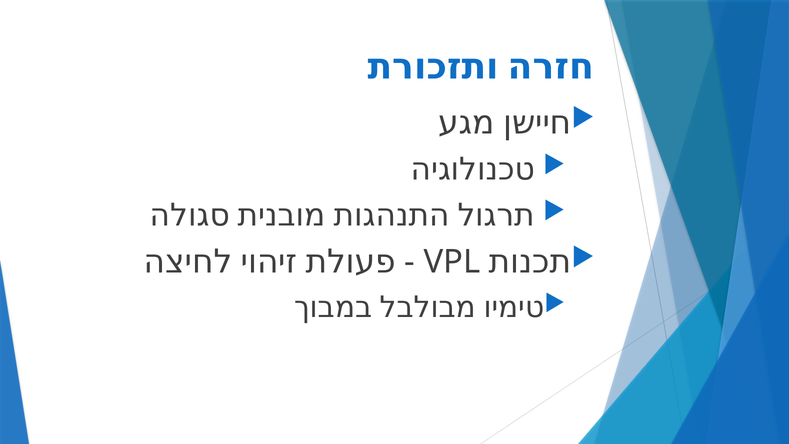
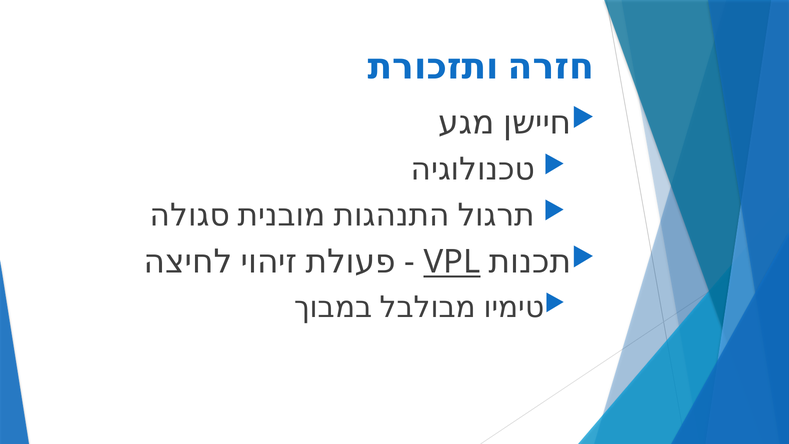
VPL underline: none -> present
